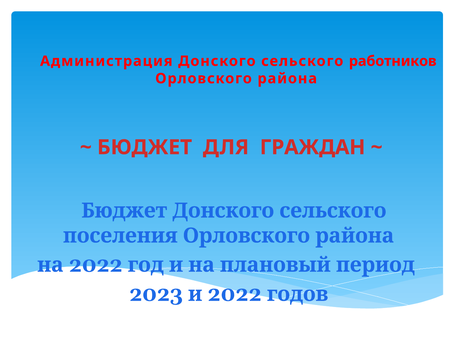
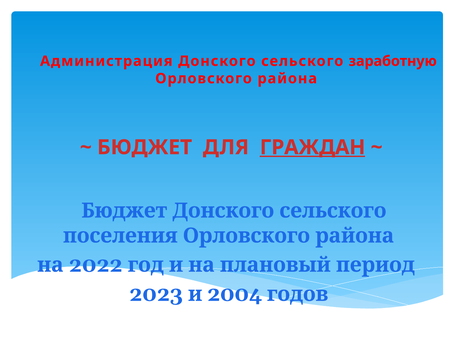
работников: работников -> заработную
ГРАЖДАН underline: none -> present
2022: 2022 -> 2004
